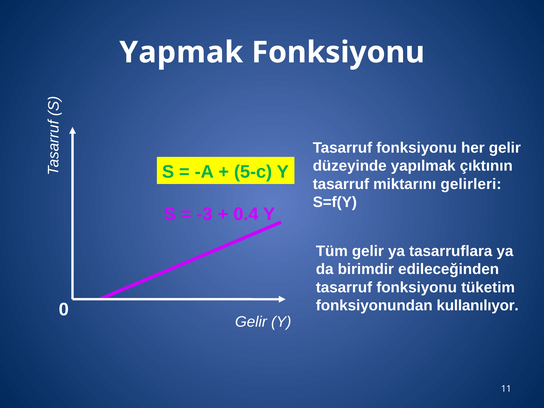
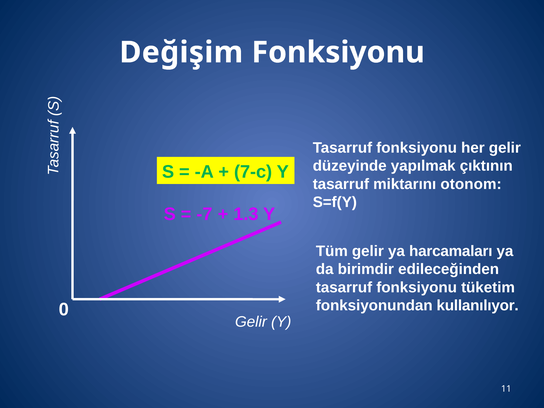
Yapmak: Yapmak -> Değişim
5-c: 5-c -> 7-c
gelirleri: gelirleri -> otonom
-3: -3 -> -7
0.4: 0.4 -> 1.3
tasarruflara: tasarruflara -> harcamaları
